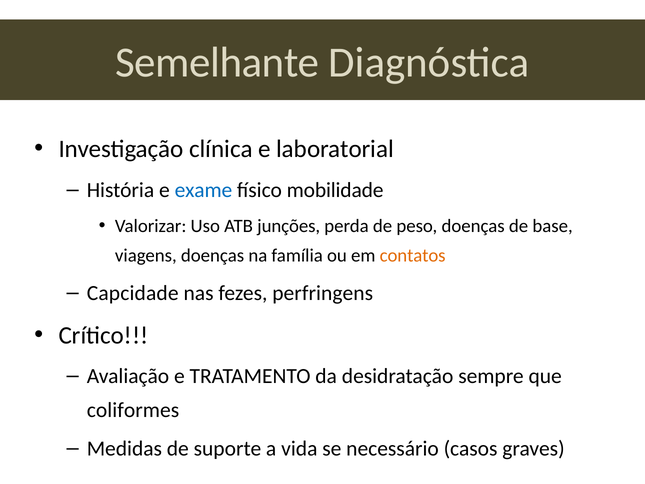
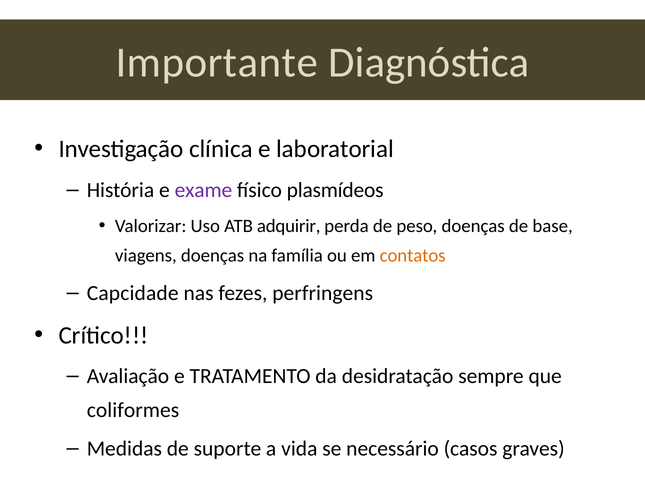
Semelhante: Semelhante -> Importante
exame colour: blue -> purple
mobilidade: mobilidade -> plasmídeos
junções: junções -> adquirir
